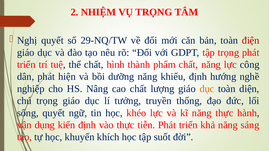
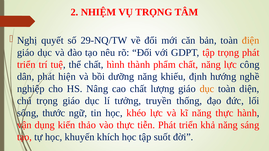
điện colour: red -> orange
sống quyết: quyết -> thước
kiến định: định -> thảo
